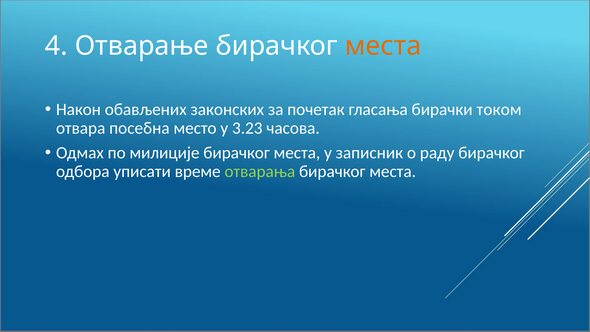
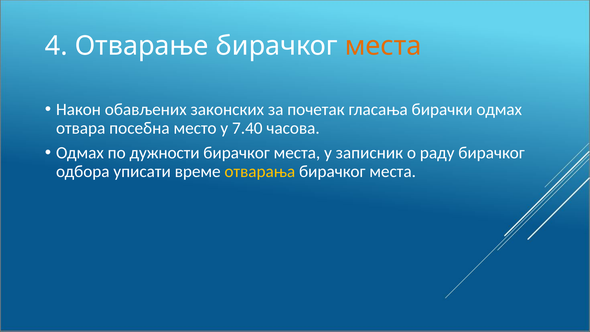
бирачки током: током -> одмах
3.23: 3.23 -> 7.40
милиције: милиције -> дужности
отварања colour: light green -> yellow
